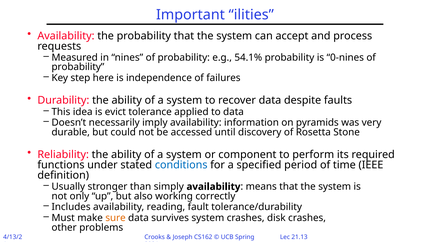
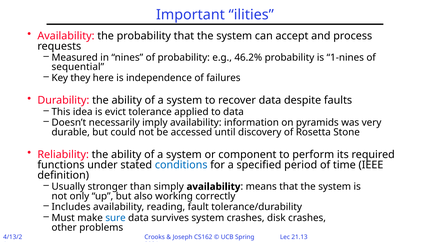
54.1%: 54.1% -> 46.2%
0-nines: 0-nines -> 1-nines
probability at (78, 67): probability -> sequential
step: step -> they
sure colour: orange -> blue
